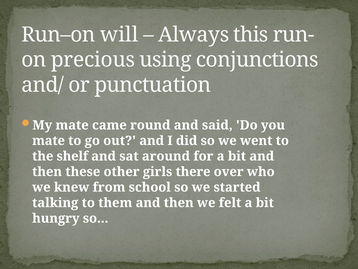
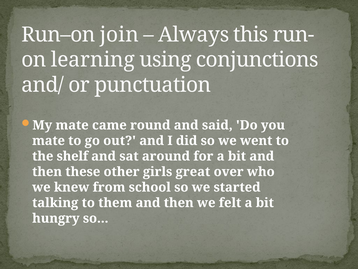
will: will -> join
precious: precious -> learning
there: there -> great
